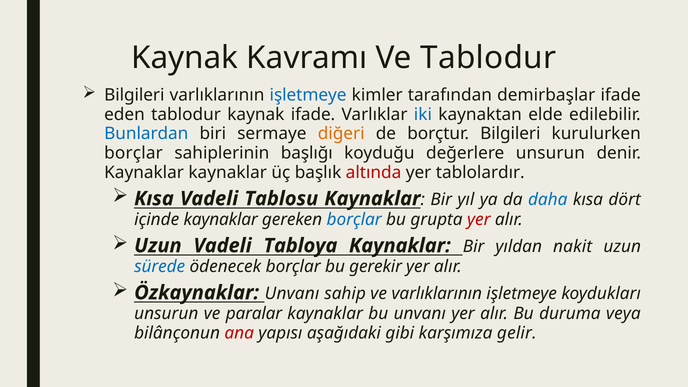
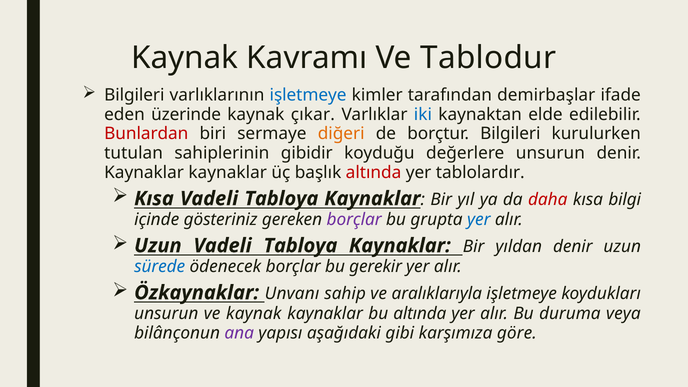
eden tablodur: tablodur -> üzerinde
kaynak ifade: ifade -> çıkar
Bunlardan colour: blue -> red
borçlar at (134, 153): borçlar -> tutulan
başlığı: başlığı -> gibidir
Kısa Vadeli Tablosu: Tablosu -> Tabloya
daha colour: blue -> red
dört: dört -> bilgi
içinde kaynaklar: kaynaklar -> gösteriniz
borçlar at (354, 220) colour: blue -> purple
yer at (479, 220) colour: red -> blue
yıldan nakit: nakit -> denir
ve varlıklarının: varlıklarının -> aralıklarıyla
ve paralar: paralar -> kaynak
bu unvanı: unvanı -> altında
ana colour: red -> purple
gelir: gelir -> göre
